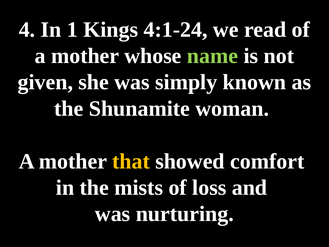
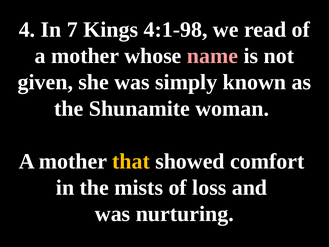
1: 1 -> 7
4:1-24: 4:1-24 -> 4:1-98
name colour: light green -> pink
